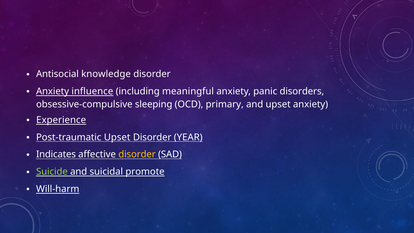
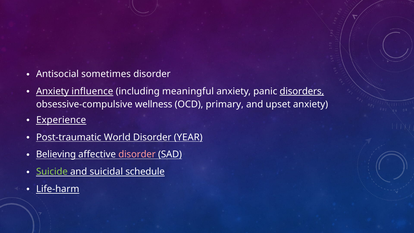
knowledge: knowledge -> sometimes
disorders underline: none -> present
sleeping: sleeping -> wellness
Post-traumatic Upset: Upset -> World
Indicates: Indicates -> Believing
disorder at (137, 154) colour: yellow -> pink
promote: promote -> schedule
Will-harm: Will-harm -> Life-harm
